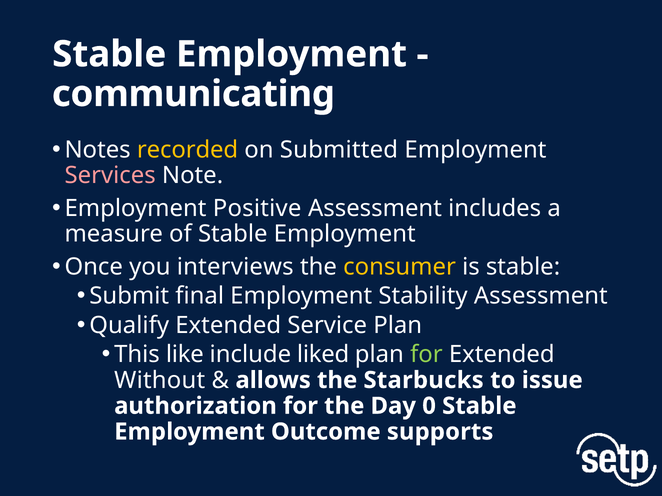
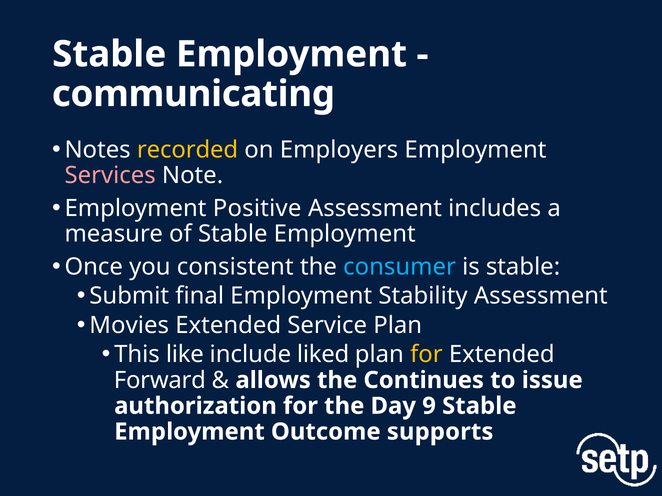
Submitted: Submitted -> Employers
interviews: interviews -> consistent
consumer colour: yellow -> light blue
Qualify: Qualify -> Movies
for at (426, 355) colour: light green -> yellow
Without: Without -> Forward
Starbucks: Starbucks -> Continues
0: 0 -> 9
